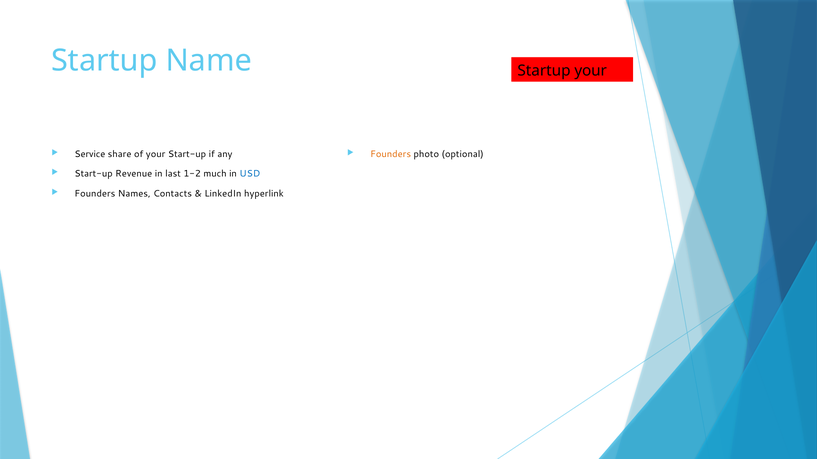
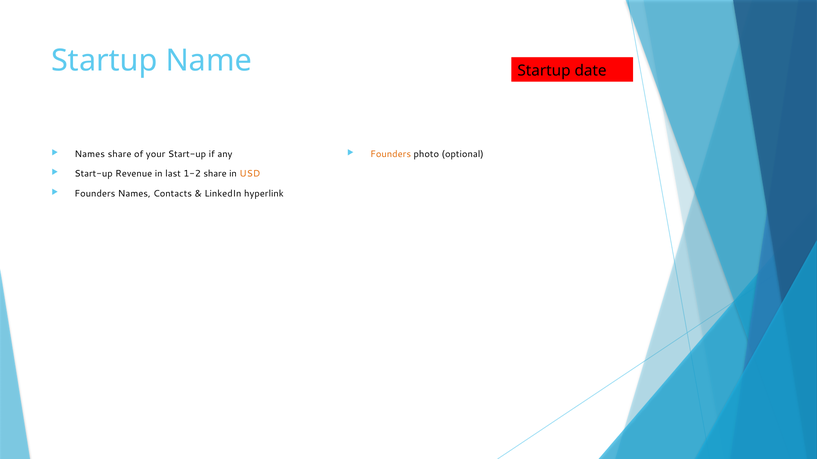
Startup your: your -> date
Service at (90, 154): Service -> Names
1-2 much: much -> share
USD colour: blue -> orange
